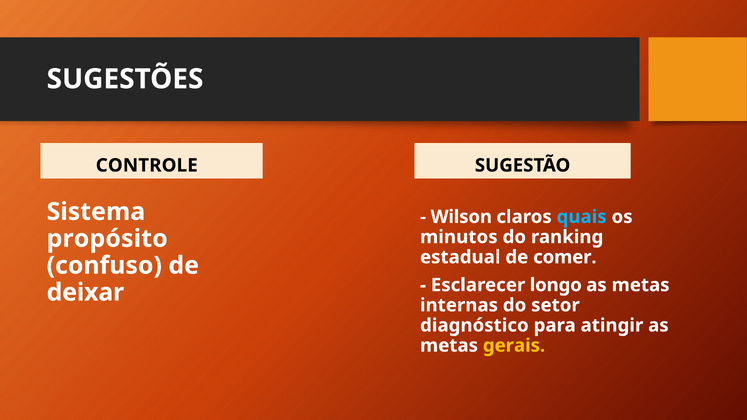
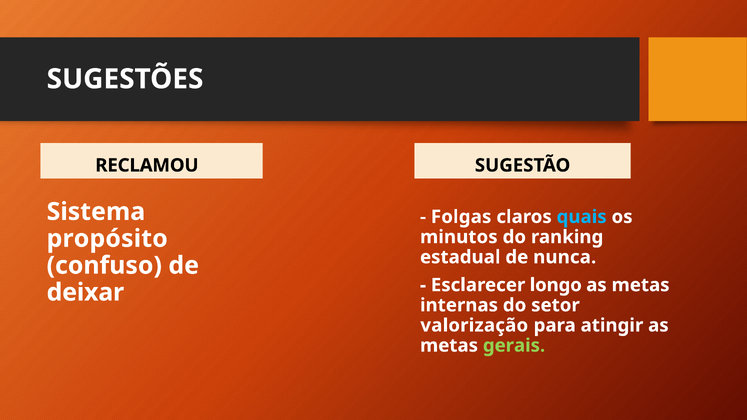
CONTROLE: CONTROLE -> RECLAMOU
Wilson: Wilson -> Folgas
comer: comer -> nunca
diagnóstico: diagnóstico -> valorização
gerais colour: yellow -> light green
